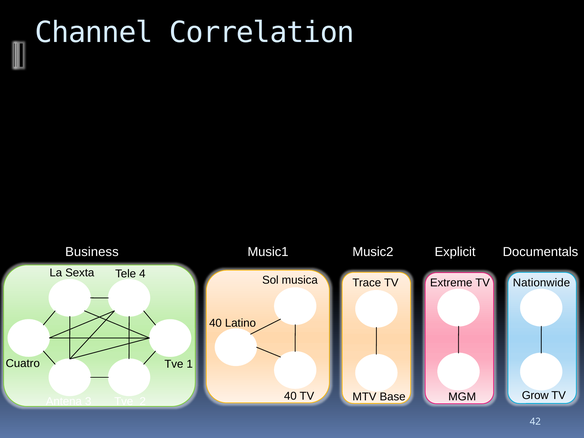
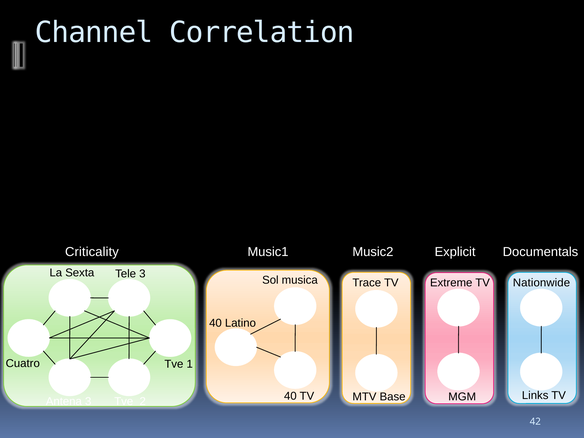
Business: Business -> Criticality
Tele 4: 4 -> 3
Grow: Grow -> Links
